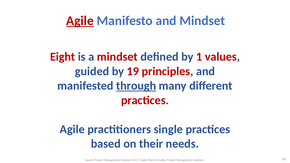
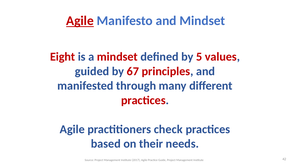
1: 1 -> 5
19: 19 -> 67
through underline: present -> none
single: single -> check
